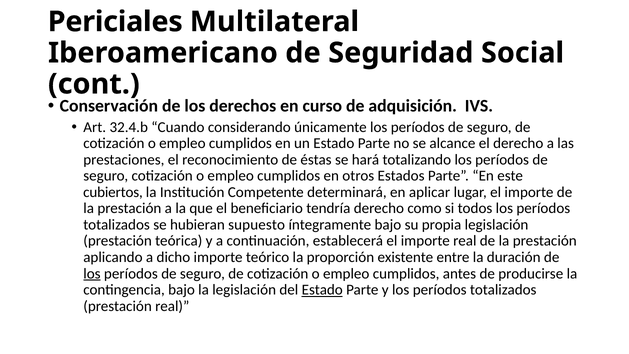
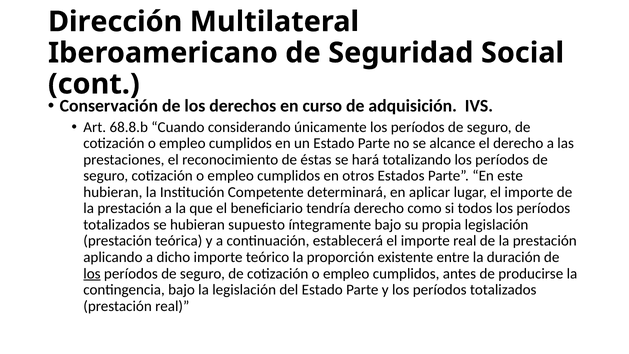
Periciales: Periciales -> Dirección
32.4.b: 32.4.b -> 68.8.b
cubiertos at (113, 192): cubiertos -> hubieran
Estado at (322, 290) underline: present -> none
